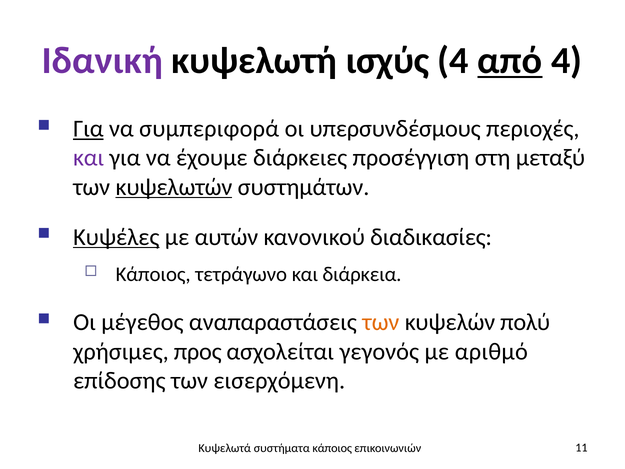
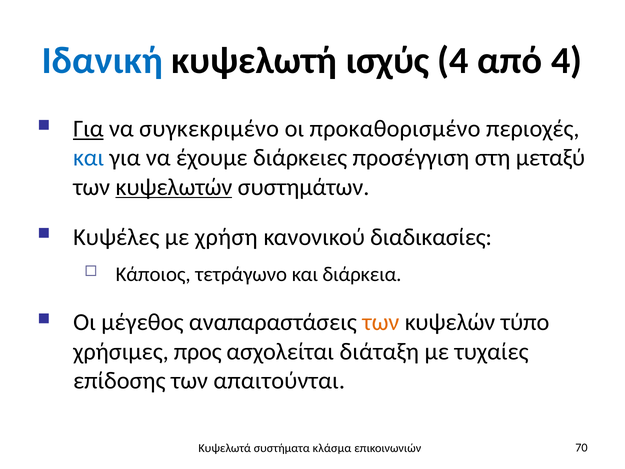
Ιδανική colour: purple -> blue
από underline: present -> none
συμπεριφορά: συμπεριφορά -> συγκεκριμένο
υπερσυνδέσμους: υπερσυνδέσμους -> προκαθορισμένο
και at (89, 158) colour: purple -> blue
Κυψέλες underline: present -> none
αυτών: αυτών -> χρήση
πολύ: πολύ -> τύπο
γεγονός: γεγονός -> διάταξη
αριθμό: αριθμό -> τυχαίες
εισερχόμενη: εισερχόμενη -> απαιτούνται
συστήματα κάποιος: κάποιος -> κλάσμα
11: 11 -> 70
